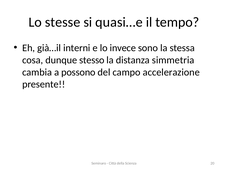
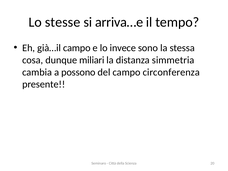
quasi…e: quasi…e -> arriva…e
già…il interni: interni -> campo
stesso: stesso -> miliari
accelerazione: accelerazione -> circonferenza
